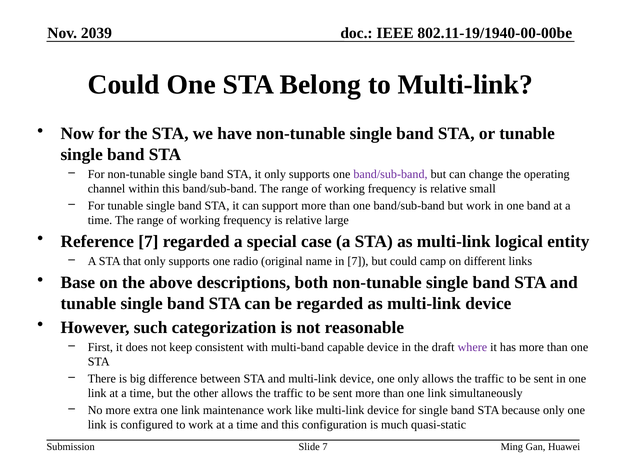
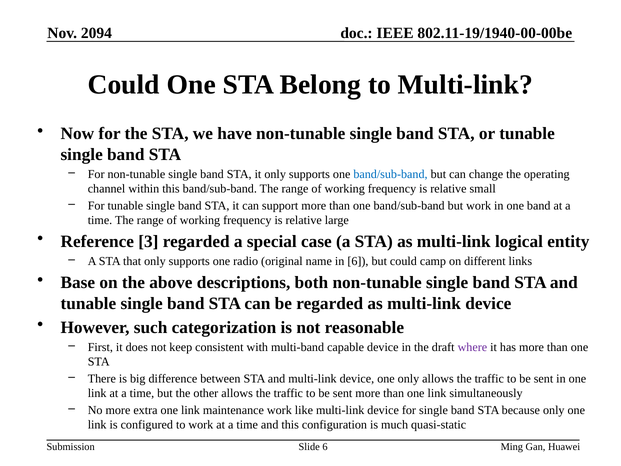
2039: 2039 -> 2094
band/sub-band at (390, 174) colour: purple -> blue
Reference 7: 7 -> 3
in 7: 7 -> 6
Slide 7: 7 -> 6
